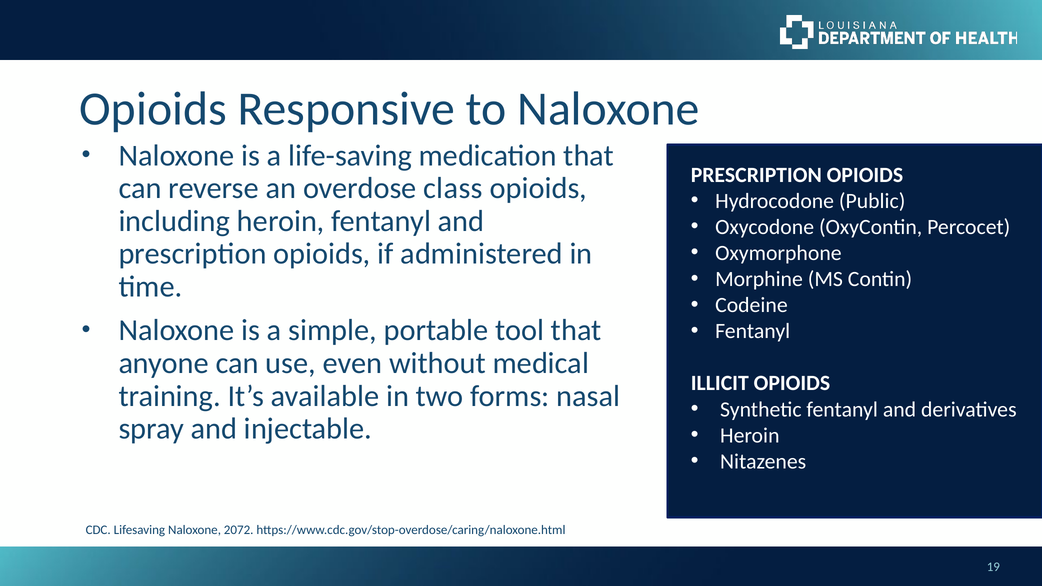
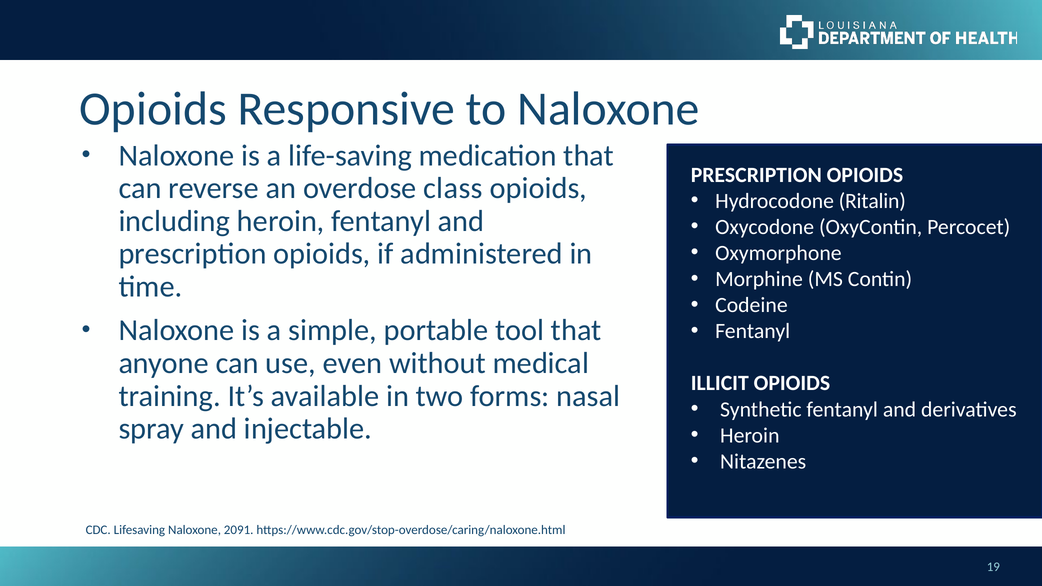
Public: Public -> Ritalin
2072: 2072 -> 2091
